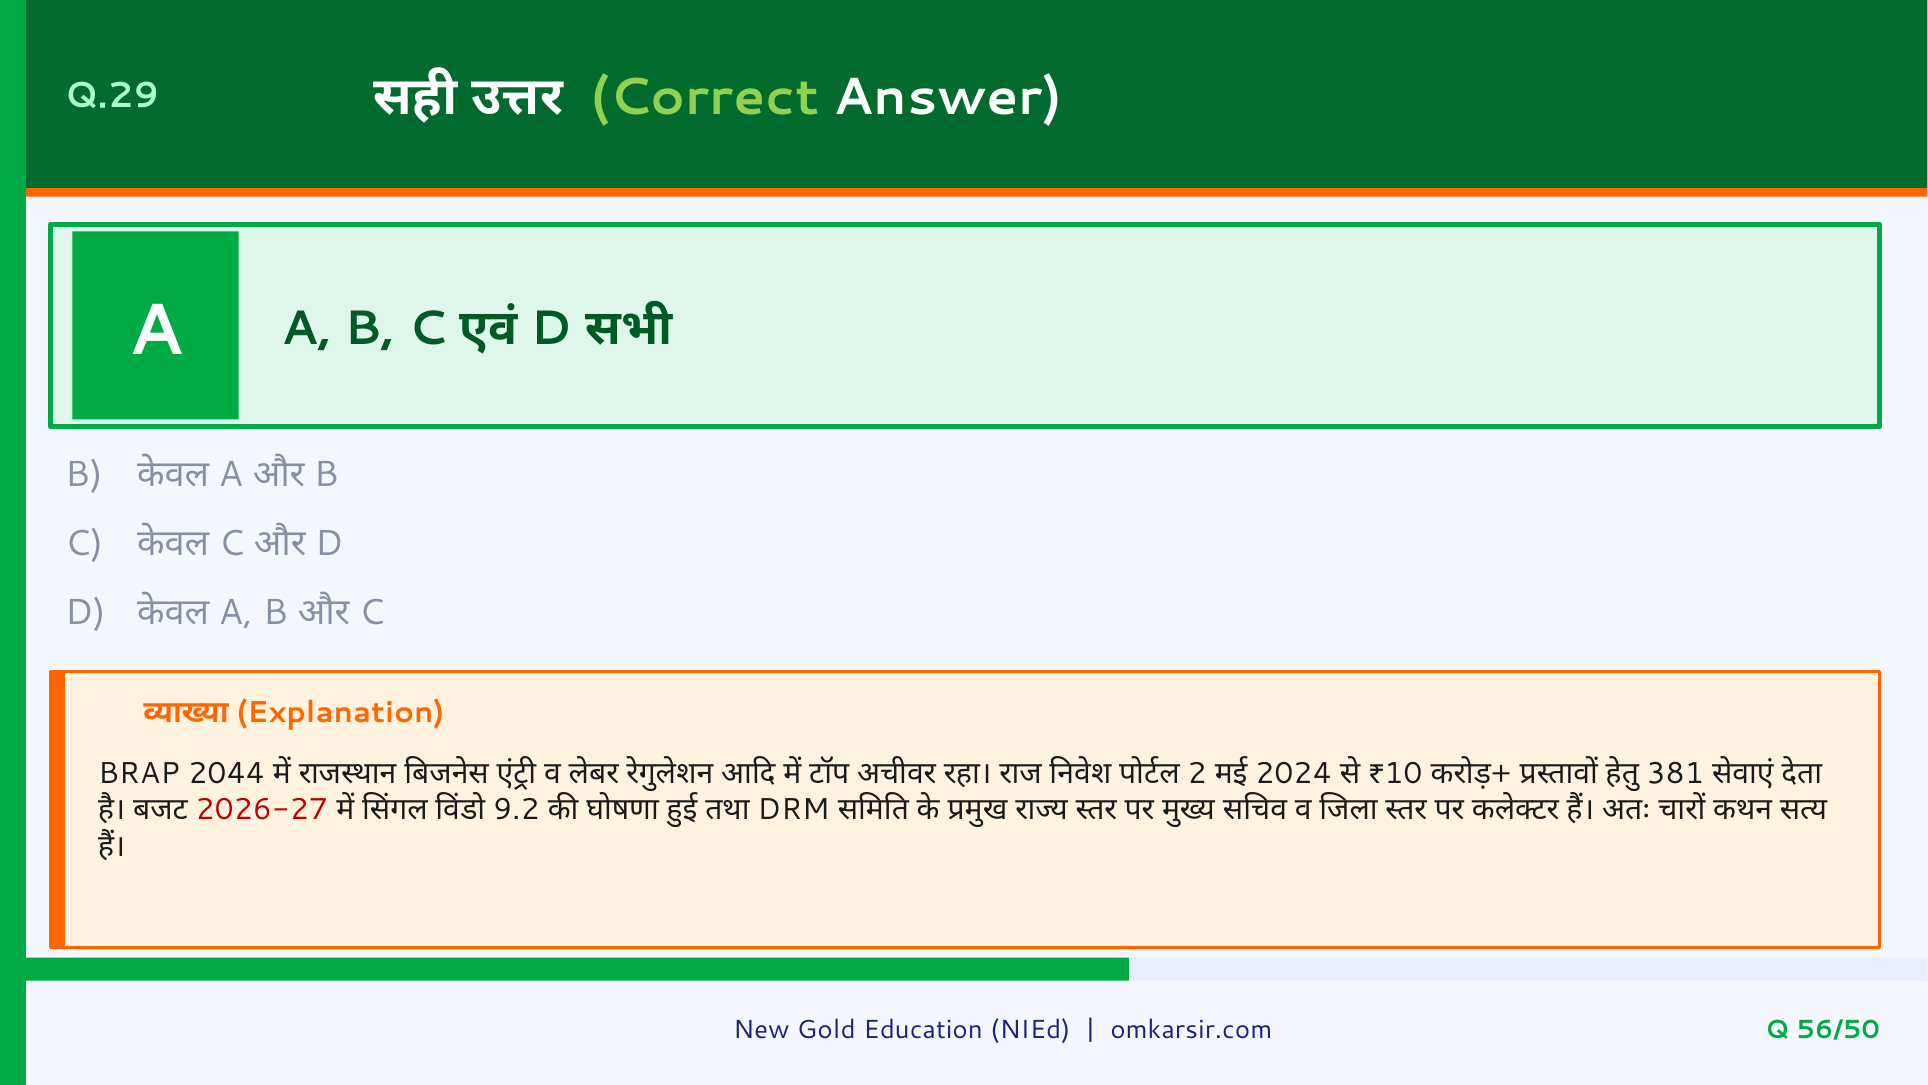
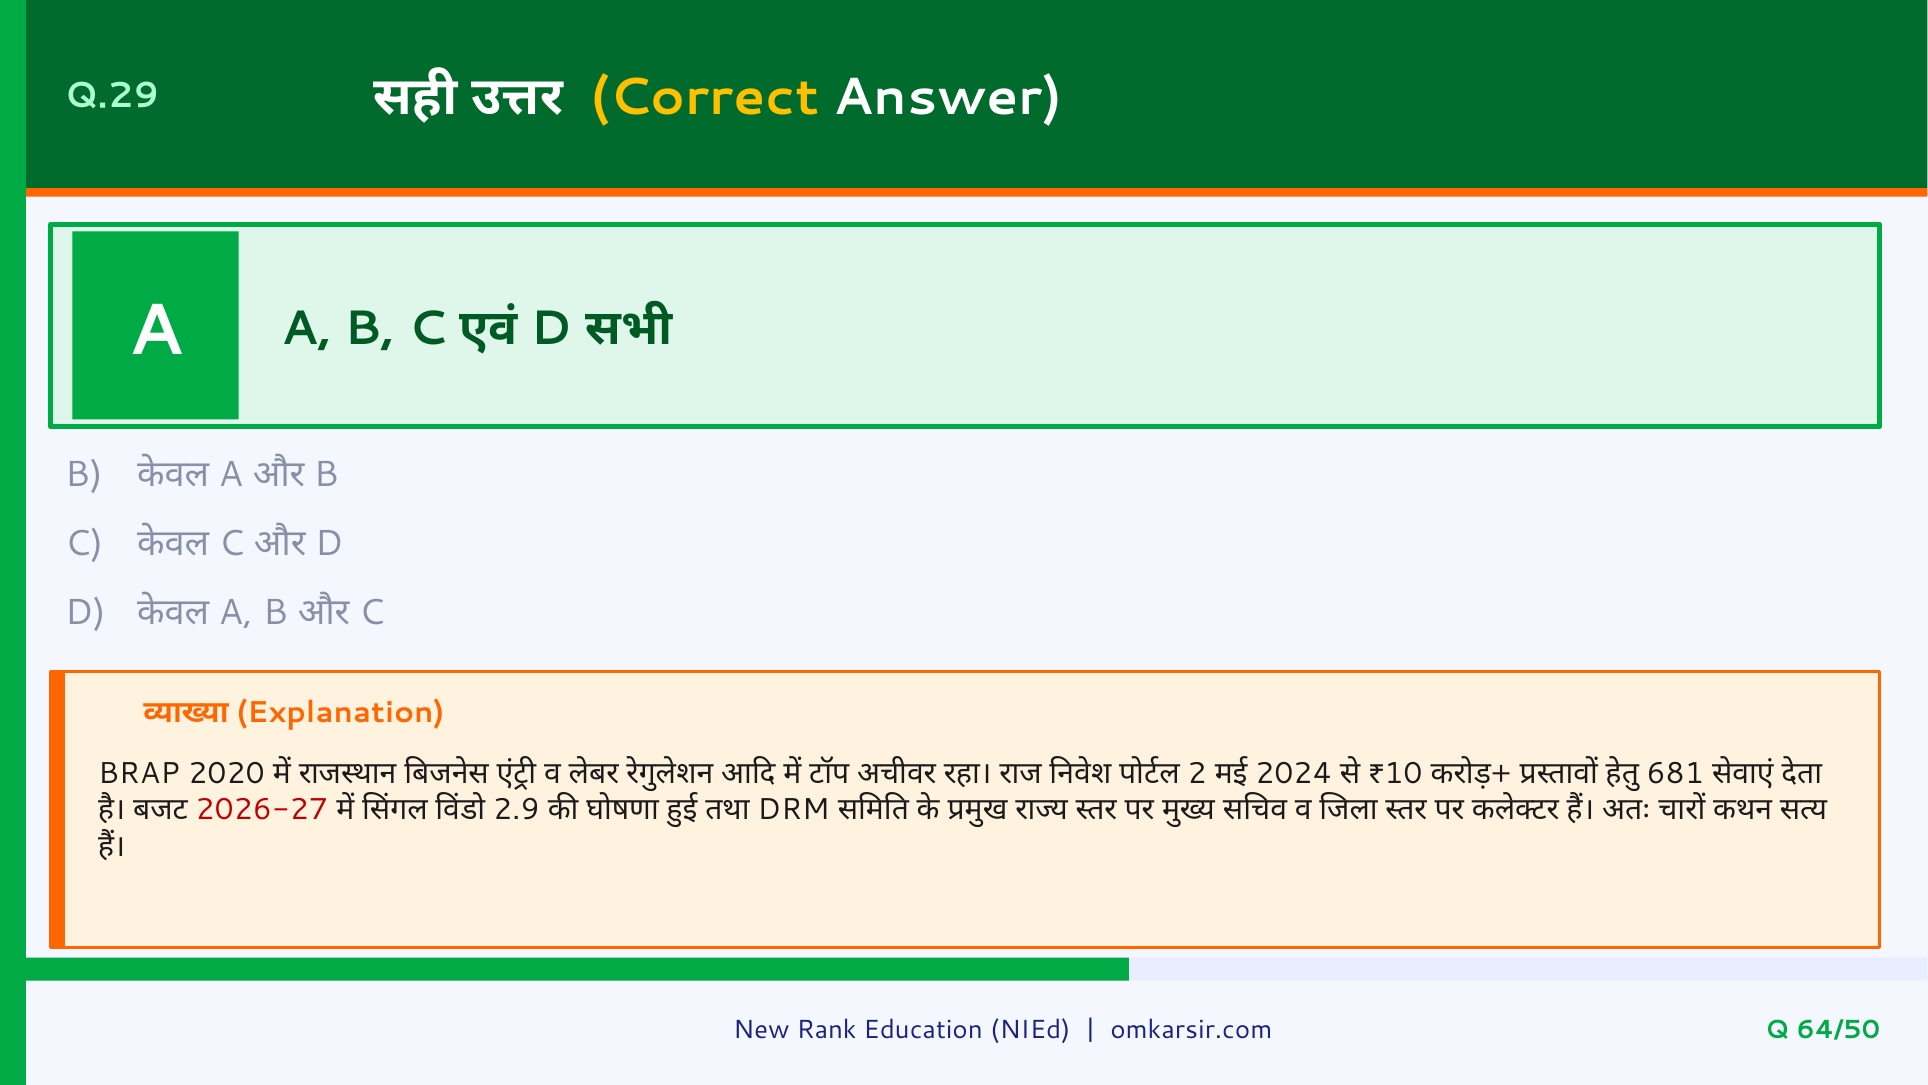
Correct colour: light green -> yellow
2044: 2044 -> 2020
381: 381 -> 681
9.2: 9.2 -> 2.9
Gold: Gold -> Rank
56/50: 56/50 -> 64/50
